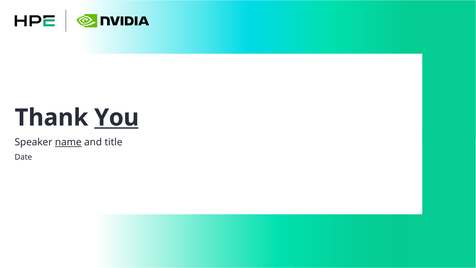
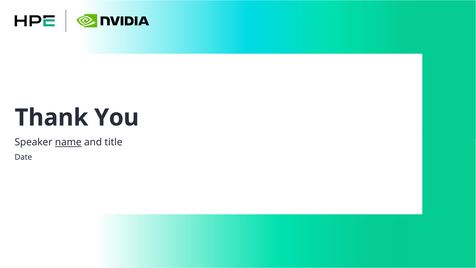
You underline: present -> none
